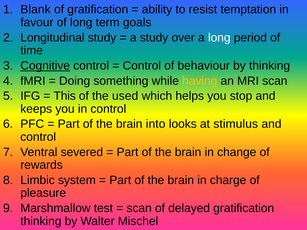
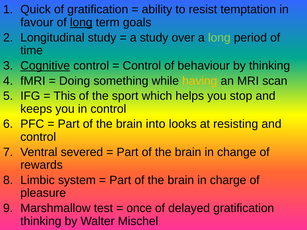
Blank: Blank -> Quick
long at (81, 22) underline: none -> present
long at (219, 38) colour: white -> light green
used: used -> sport
stimulus: stimulus -> resisting
scan at (139, 208): scan -> once
